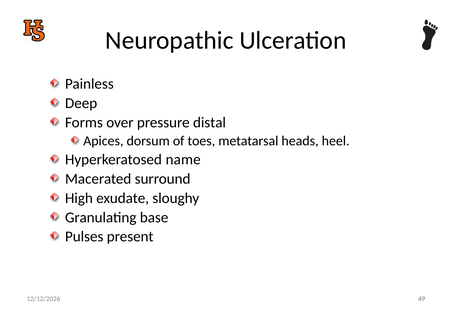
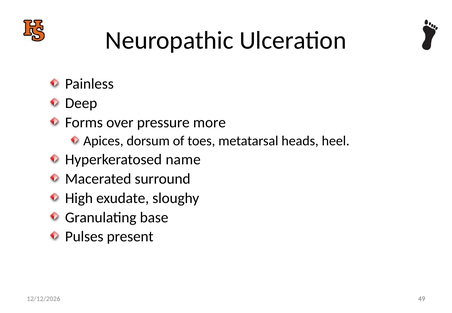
distal: distal -> more
